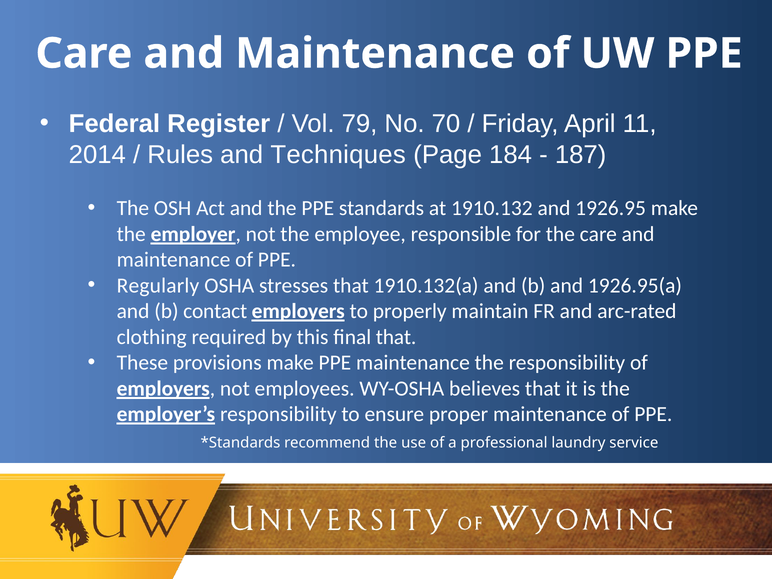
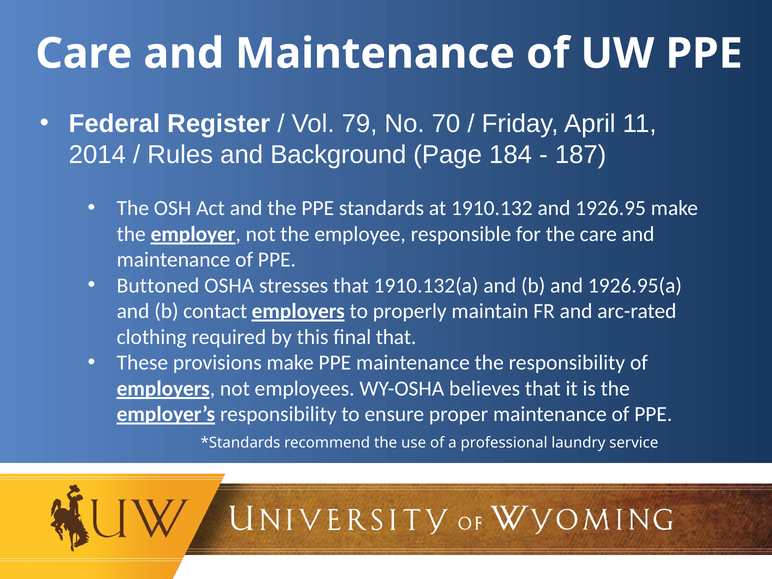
Techniques: Techniques -> Background
Regularly: Regularly -> Buttoned
